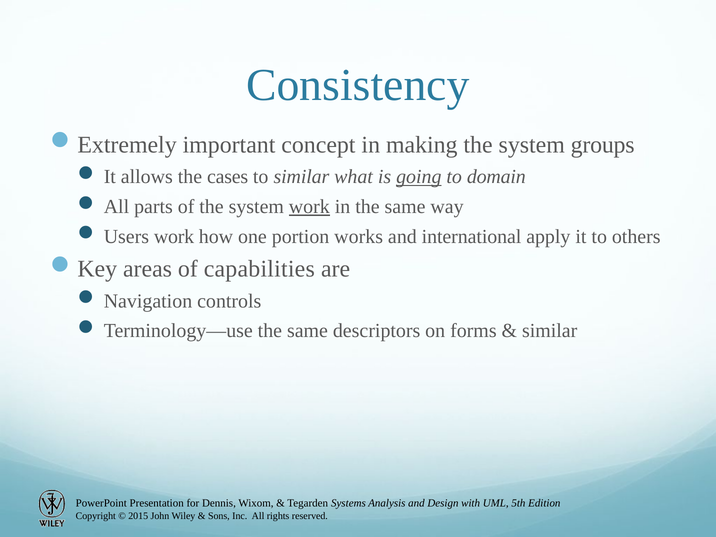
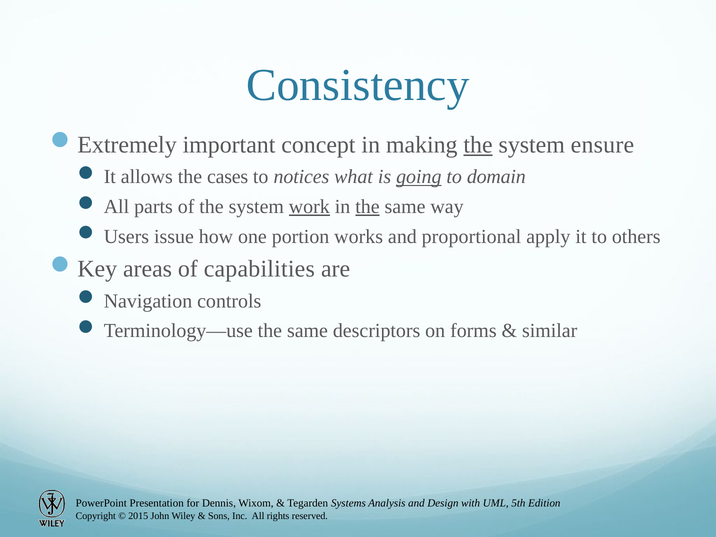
the at (478, 145) underline: none -> present
groups: groups -> ensure
to similar: similar -> notices
the at (367, 207) underline: none -> present
Users work: work -> issue
international: international -> proportional
